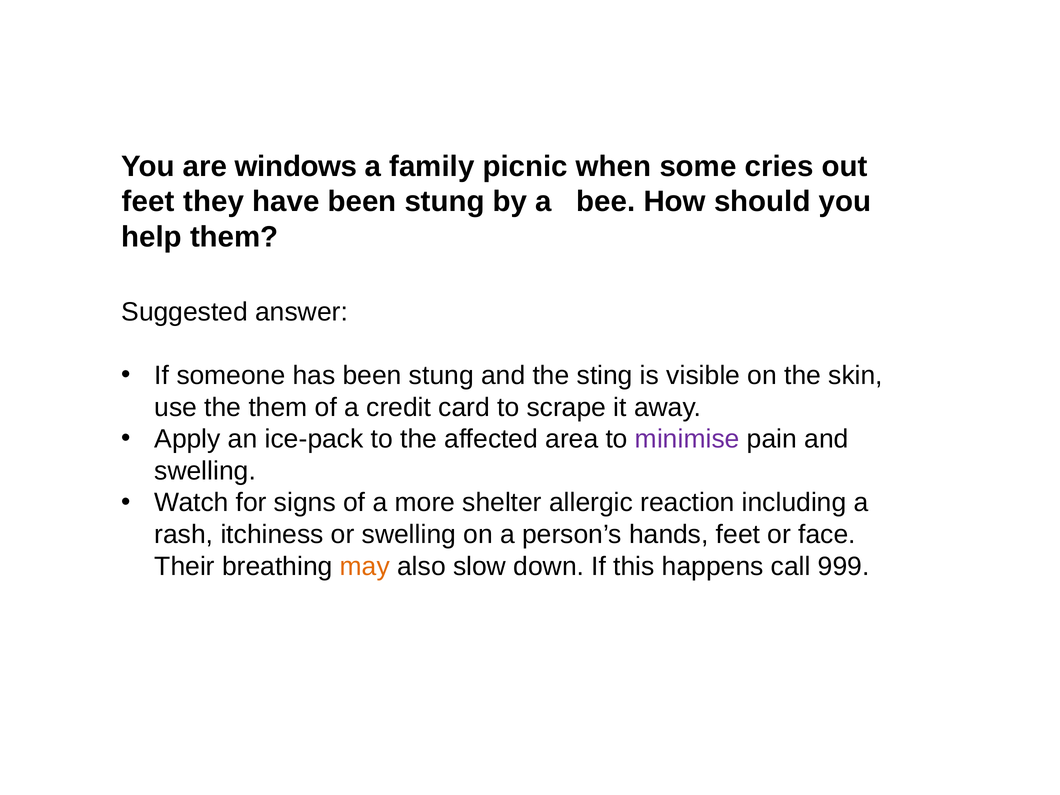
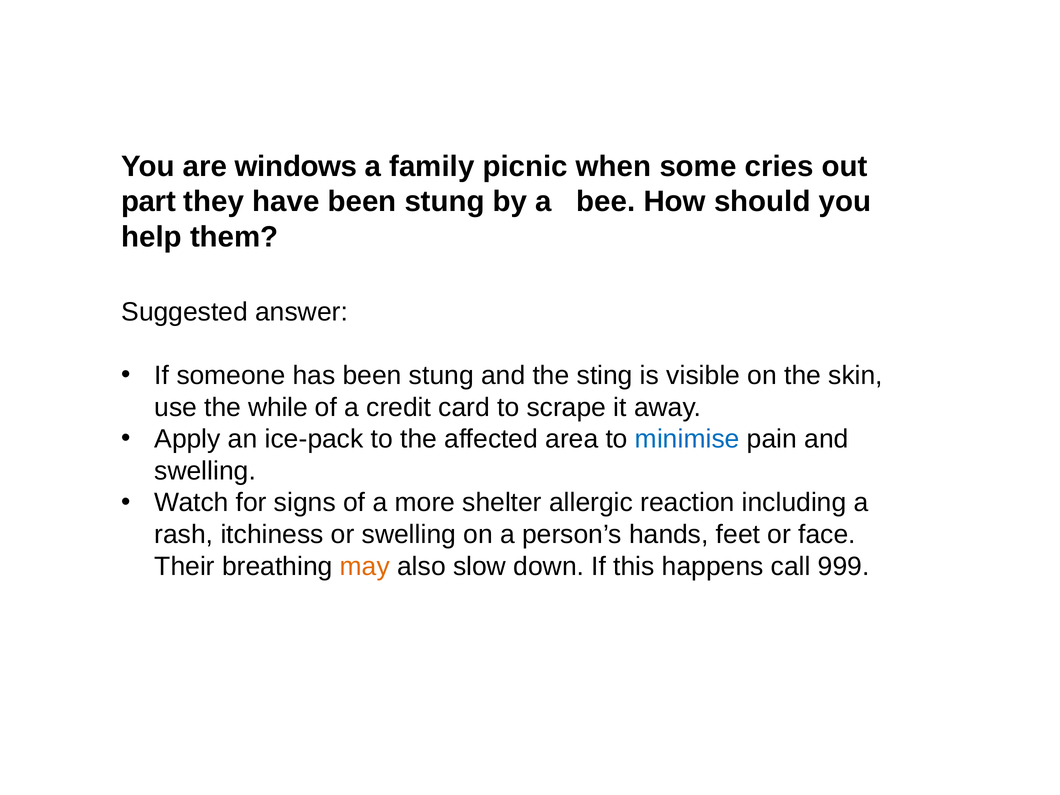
feet at (148, 202): feet -> part
the them: them -> while
minimise colour: purple -> blue
